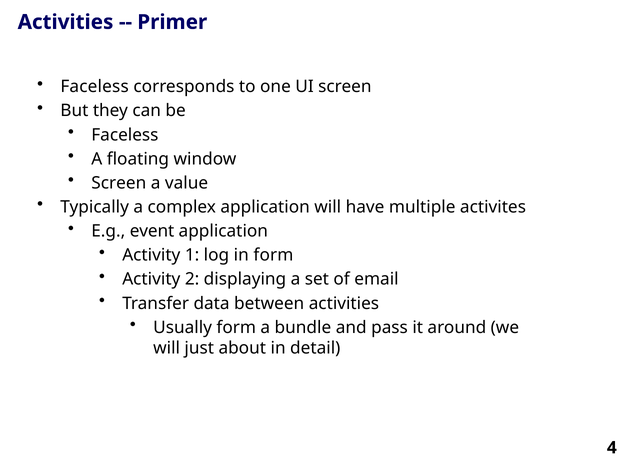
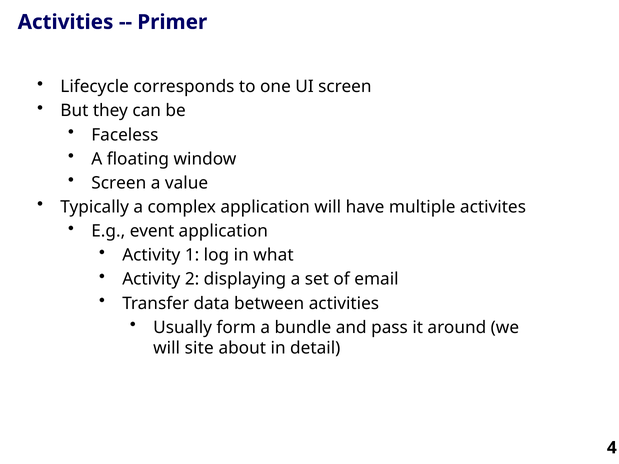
Faceless at (95, 87): Faceless -> Lifecycle
in form: form -> what
just: just -> site
